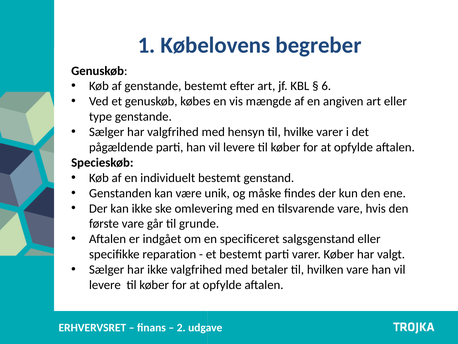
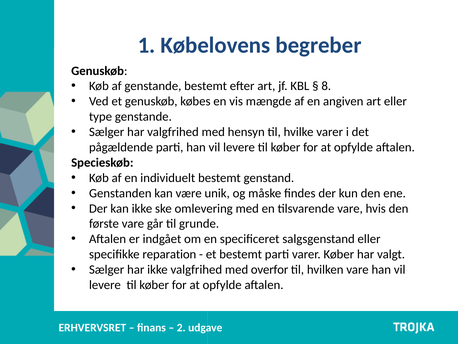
6: 6 -> 8
betaler: betaler -> overfor
